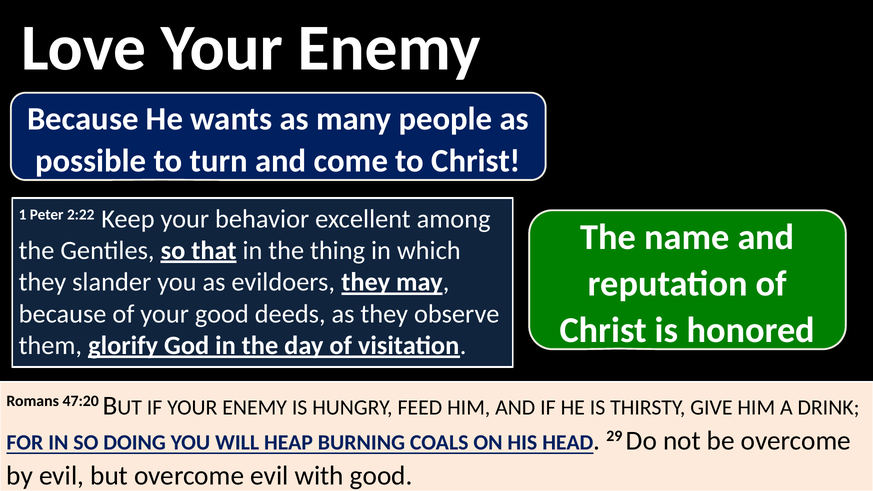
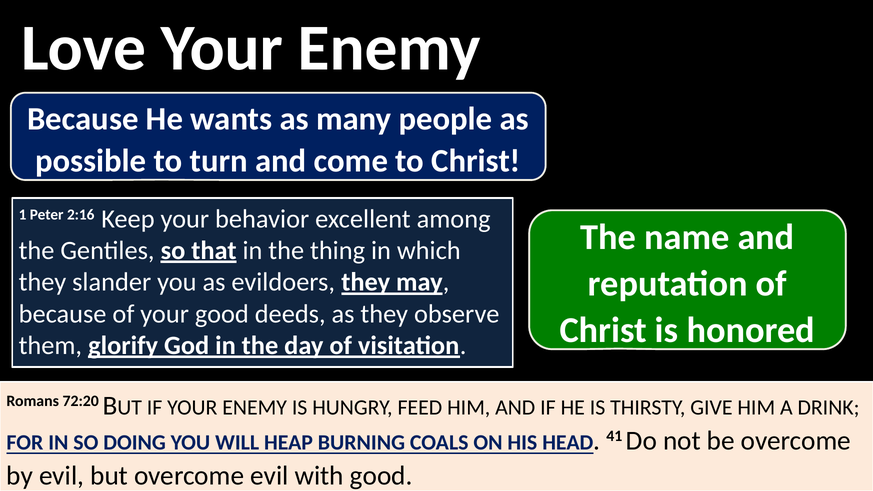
2:22: 2:22 -> 2:16
47:20: 47:20 -> 72:20
29: 29 -> 41
